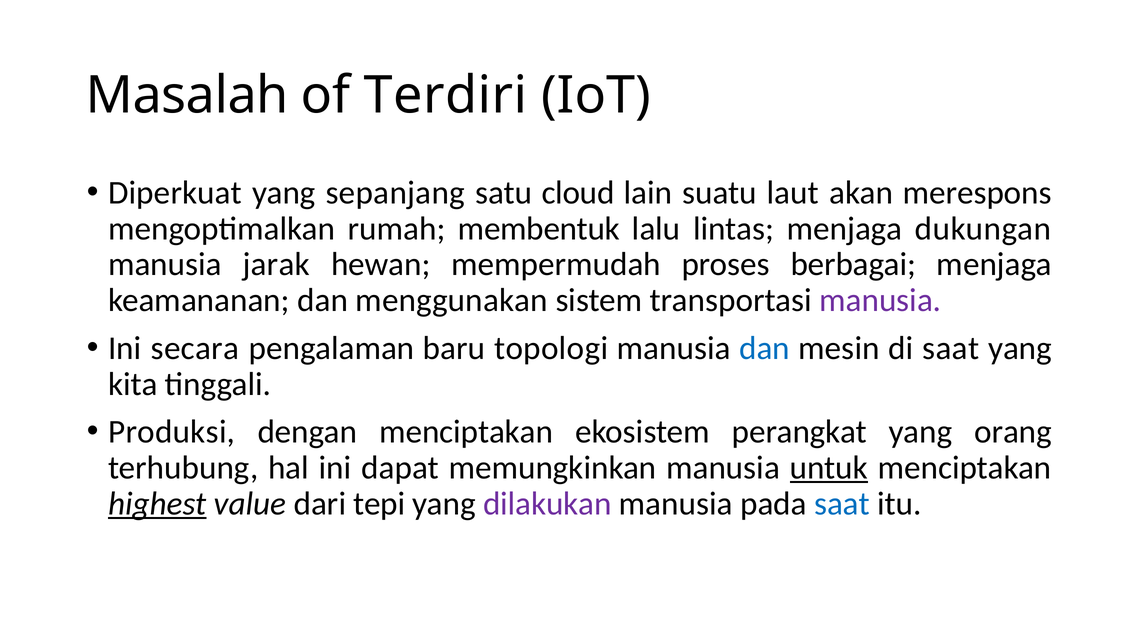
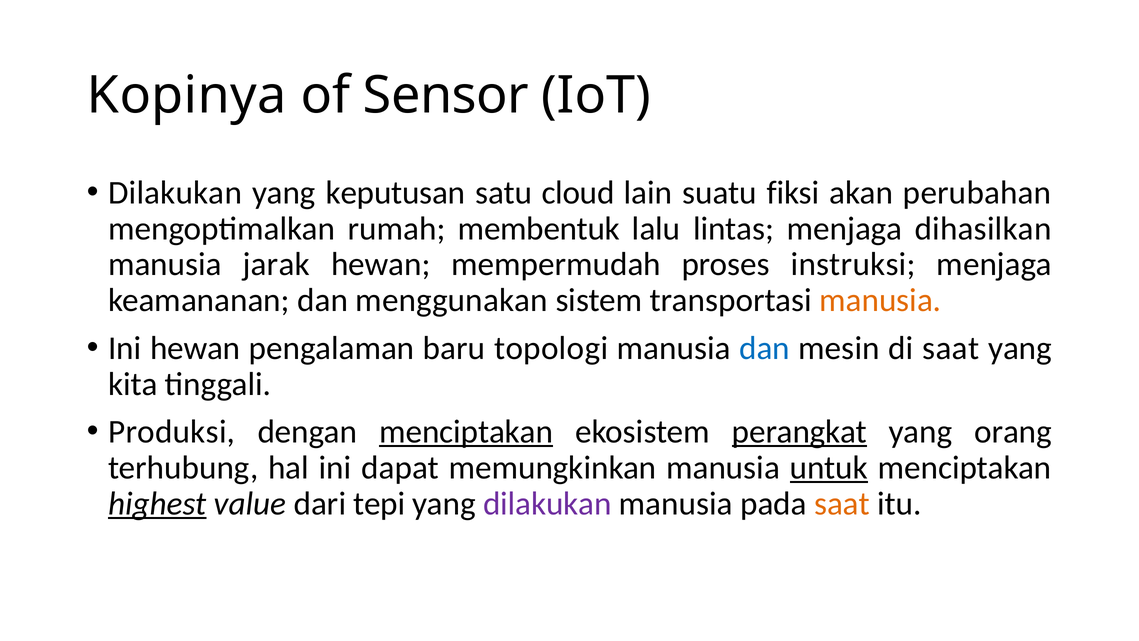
Masalah: Masalah -> Kopinya
Terdiri: Terdiri -> Sensor
Diperkuat at (175, 193): Diperkuat -> Dilakukan
sepanjang: sepanjang -> keputusan
laut: laut -> fiksi
merespons: merespons -> perubahan
dukungan: dukungan -> dihasilkan
berbagai: berbagai -> instruksi
manusia at (880, 300) colour: purple -> orange
Ini secara: secara -> hewan
menciptakan at (466, 432) underline: none -> present
perangkat underline: none -> present
saat at (842, 503) colour: blue -> orange
